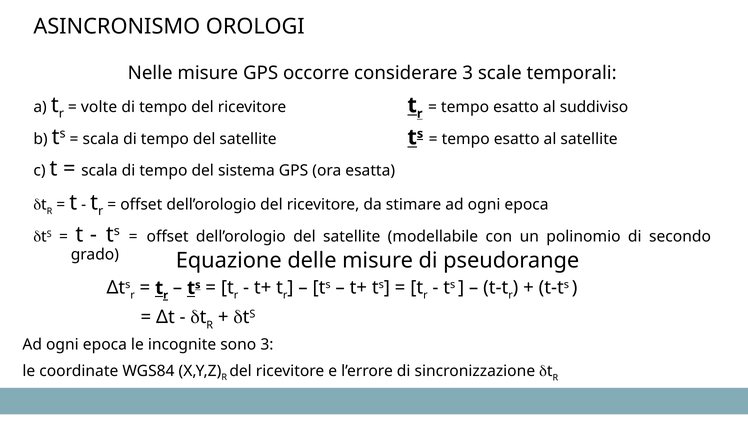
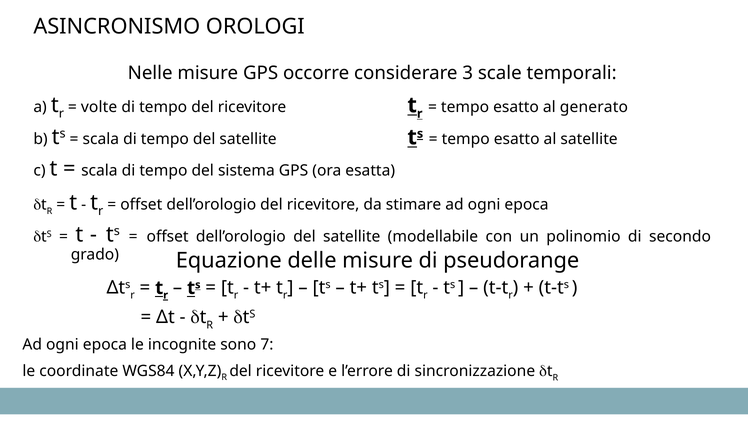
suddiviso: suddiviso -> generato
sono 3: 3 -> 7
